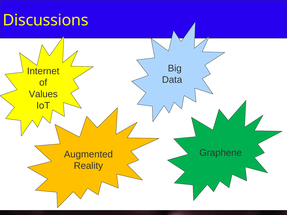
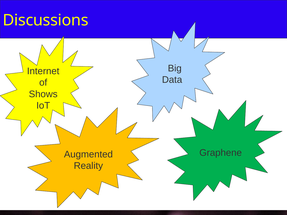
Values: Values -> Shows
